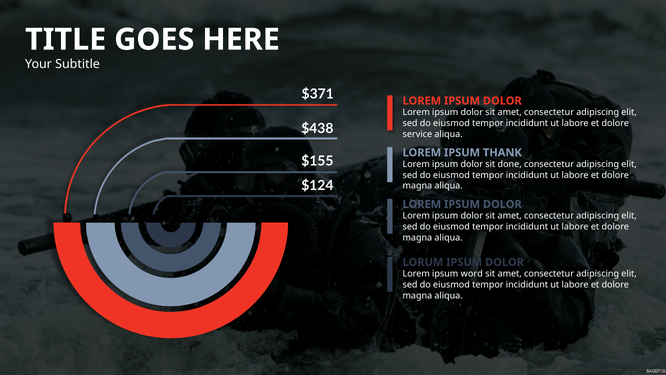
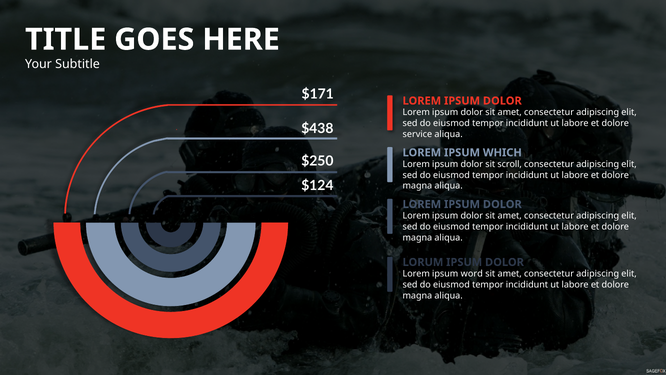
$371: $371 -> $171
THANK: THANK -> WHICH
$155: $155 -> $250
done: done -> scroll
